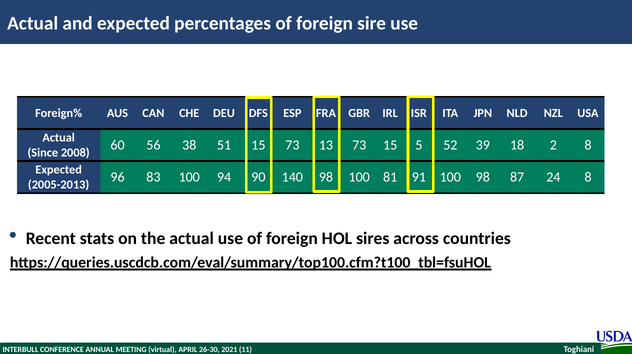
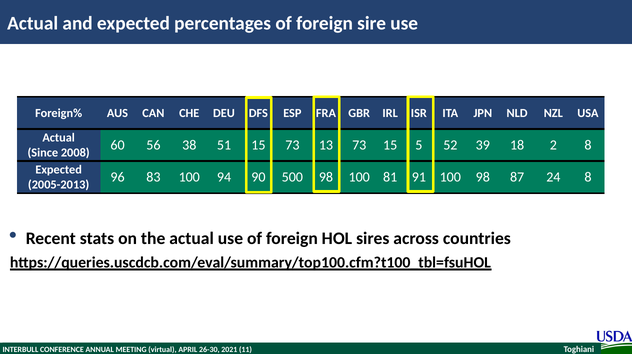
140: 140 -> 500
